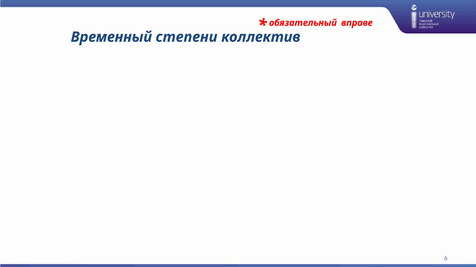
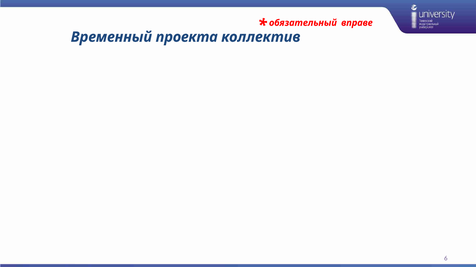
степени: степени -> проекта
